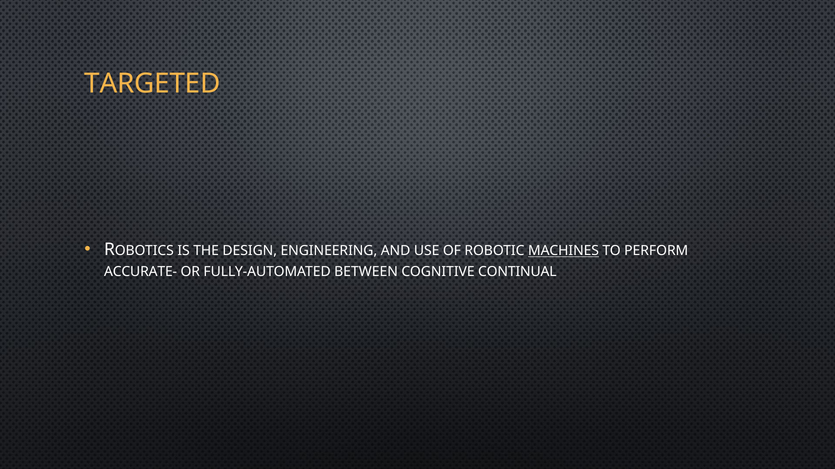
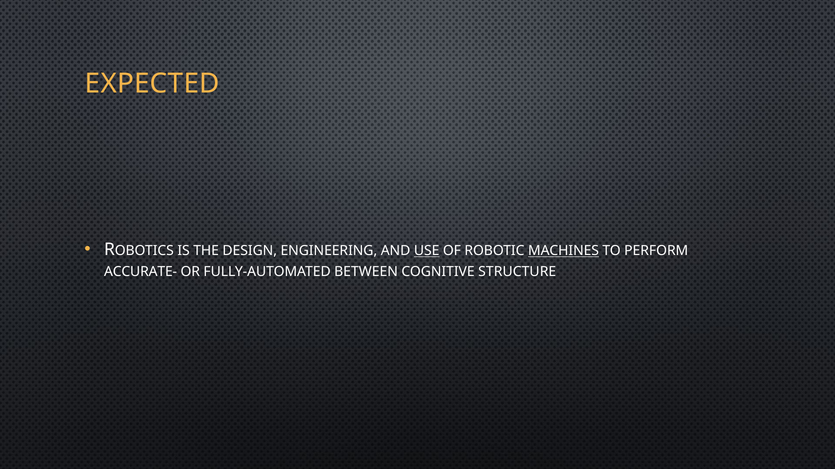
TARGETED: TARGETED -> EXPECTED
USE underline: none -> present
CONTINUAL: CONTINUAL -> STRUCTURE
